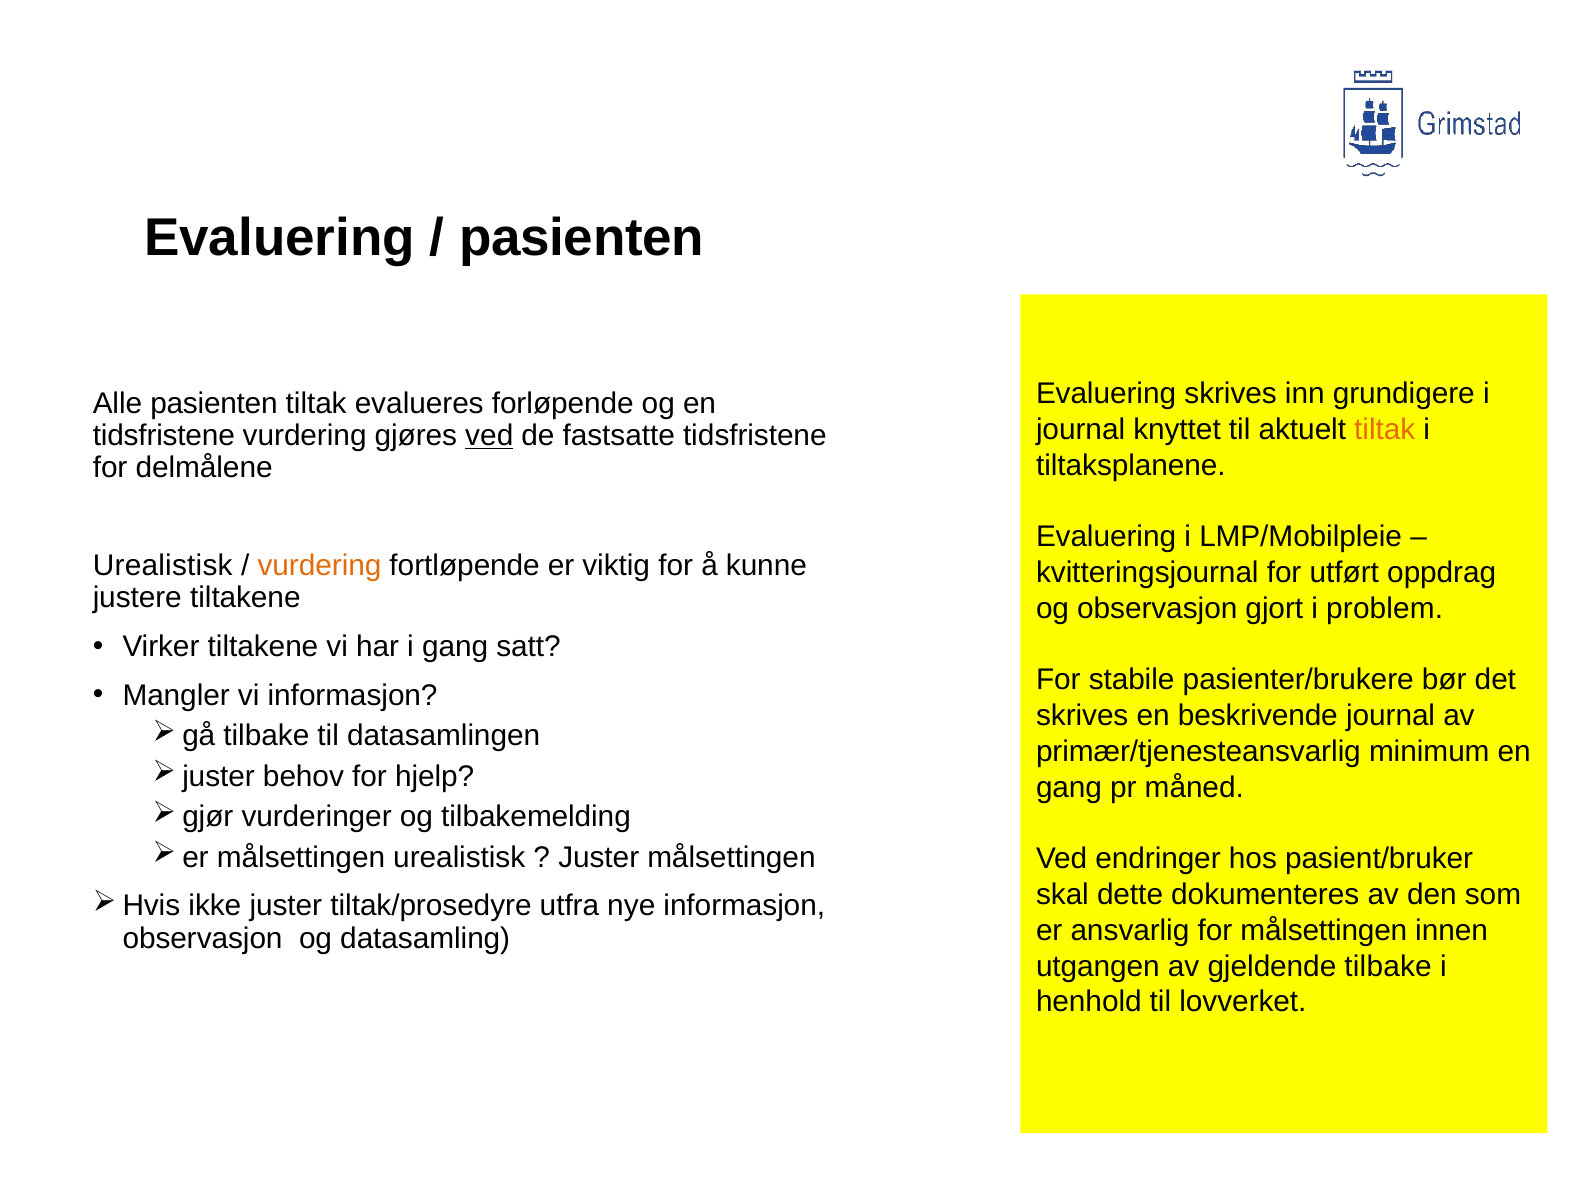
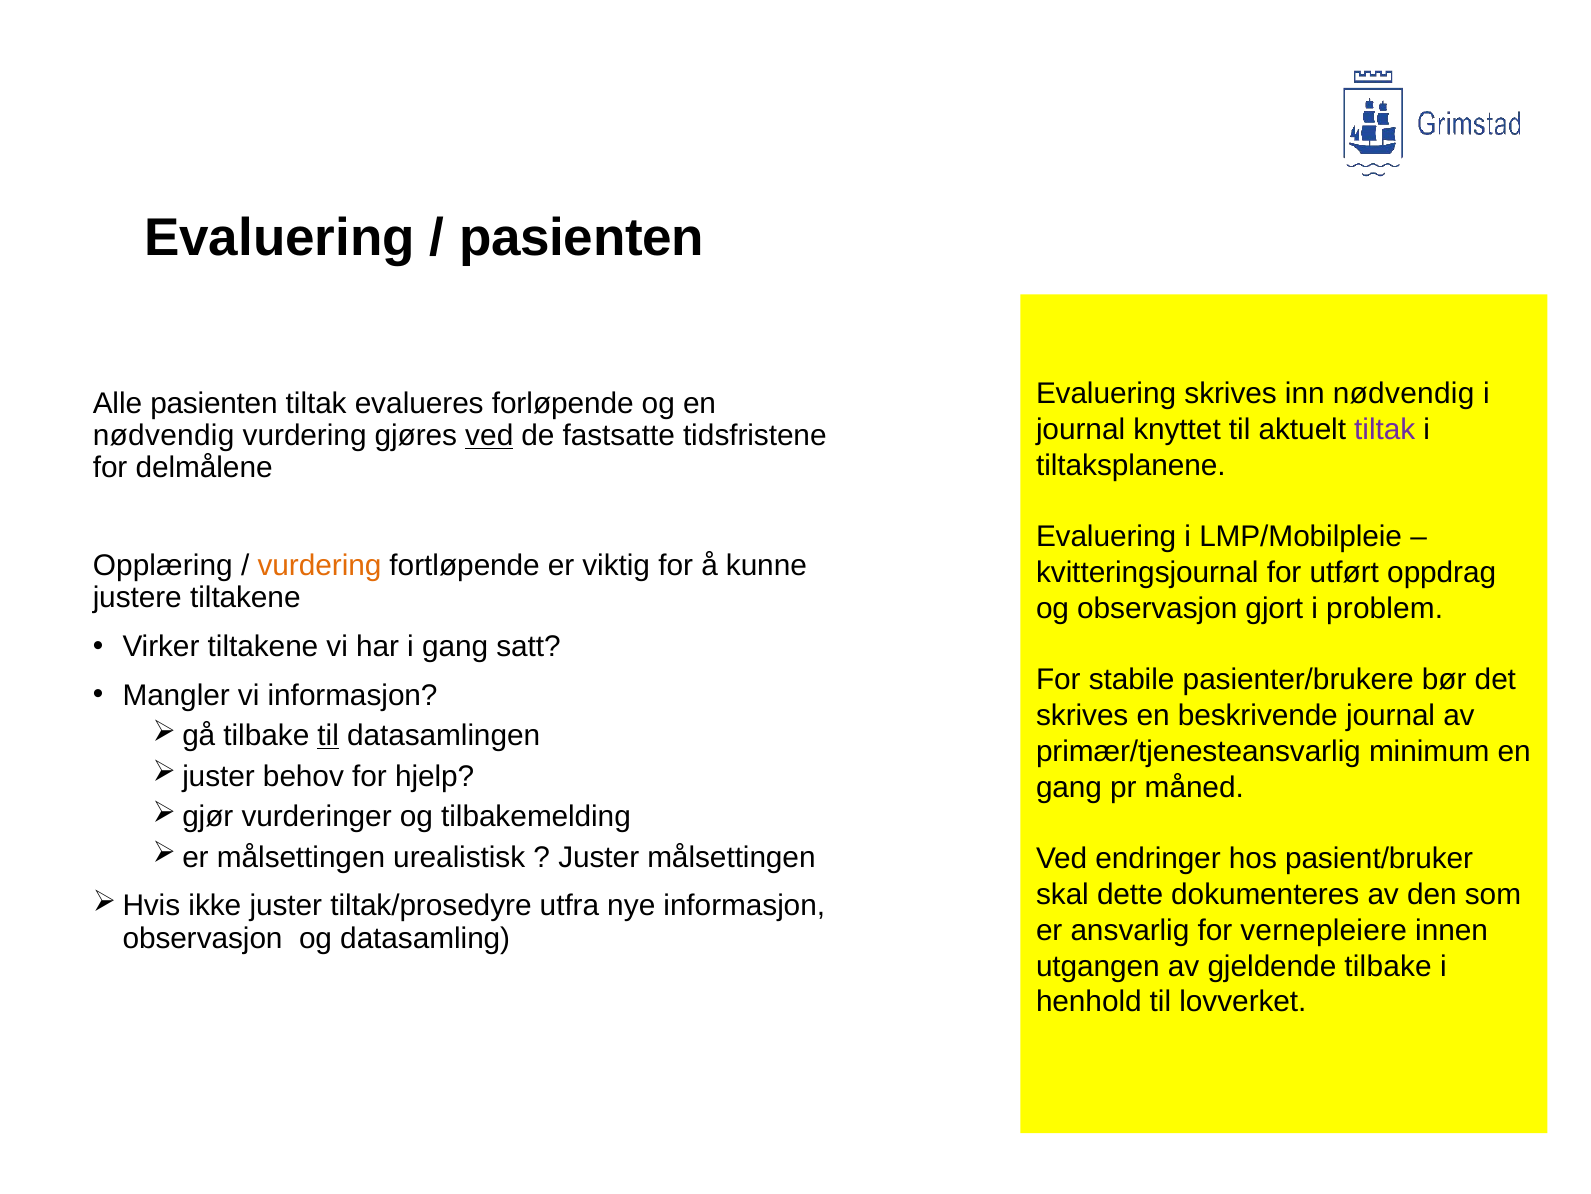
inn grundigere: grundigere -> nødvendig
tiltak at (1385, 429) colour: orange -> purple
tidsfristene at (164, 435): tidsfristene -> nødvendig
Urealistisk at (163, 565): Urealistisk -> Opplæring
til at (328, 735) underline: none -> present
for målsettingen: målsettingen -> vernepleiere
